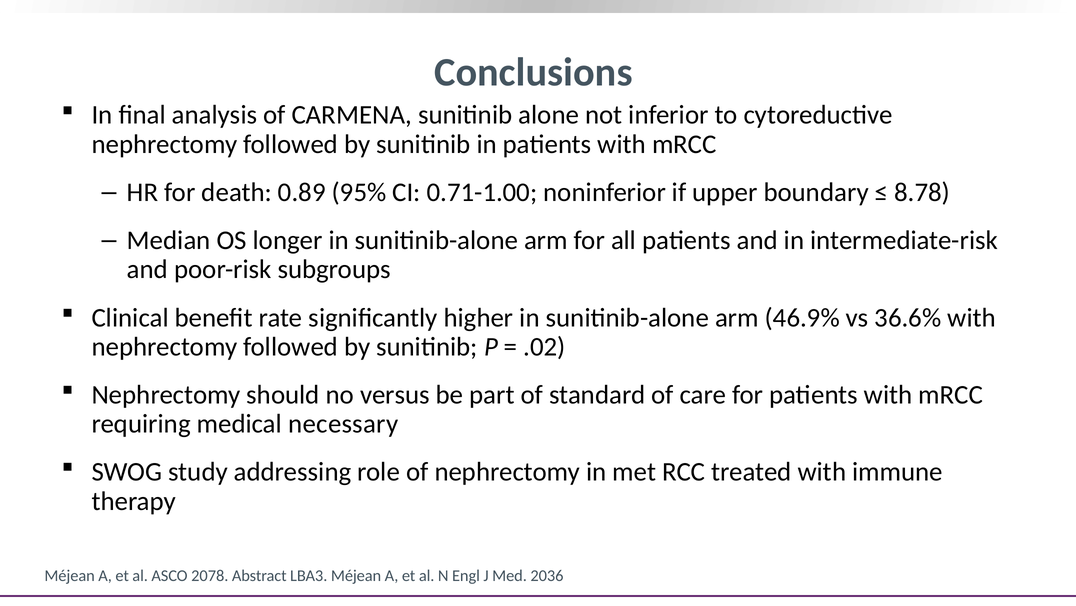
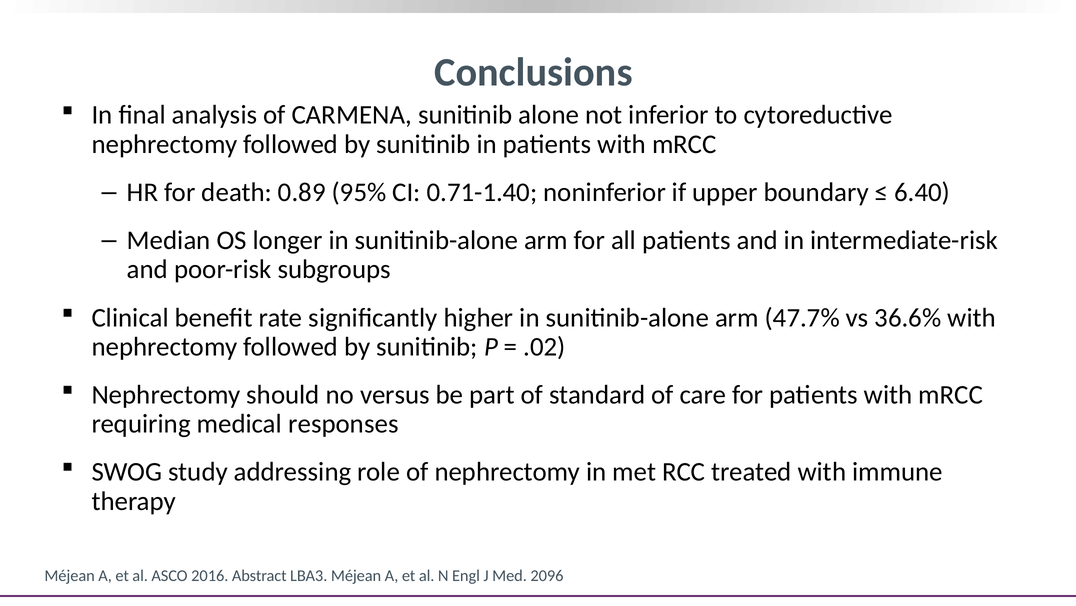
0.71-1.00: 0.71-1.00 -> 0.71-1.40
8.78: 8.78 -> 6.40
46.9%: 46.9% -> 47.7%
necessary: necessary -> responses
2078: 2078 -> 2016
2036: 2036 -> 2096
